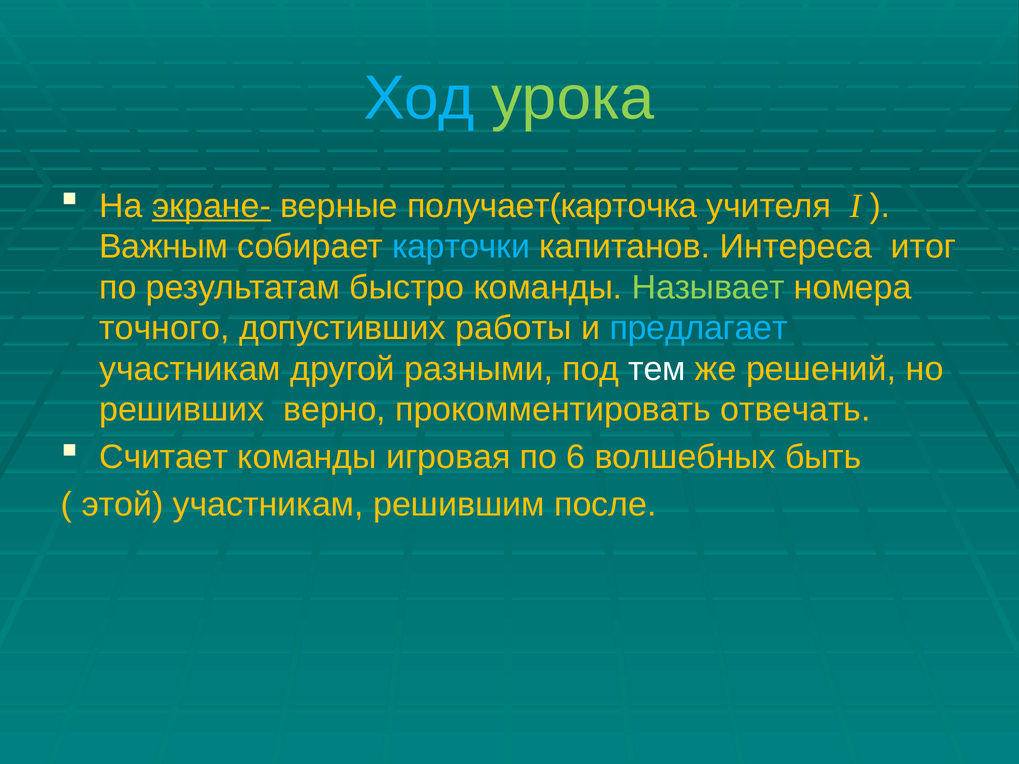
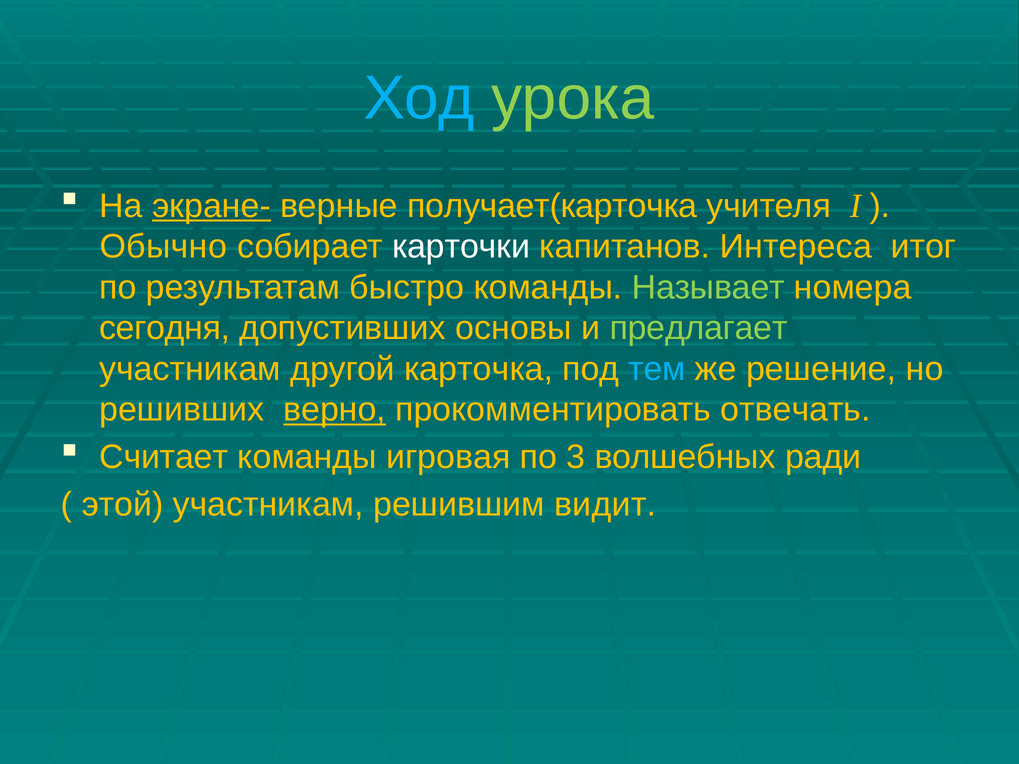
Важным: Важным -> Обычно
карточки colour: light blue -> white
точного: точного -> сегодня
работы: работы -> основы
предлагает colour: light blue -> light green
разными: разными -> карточка
тем colour: white -> light blue
решений: решений -> решение
верно underline: none -> present
6: 6 -> 3
быть: быть -> ради
после: после -> видит
